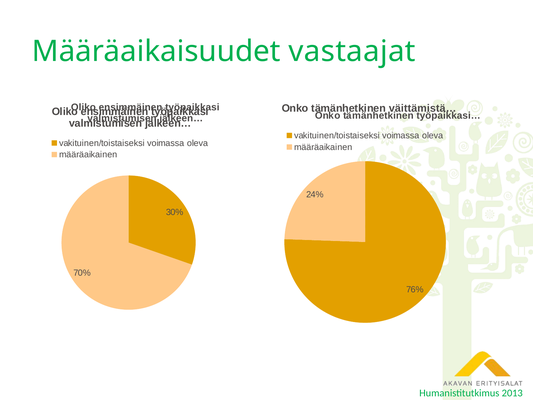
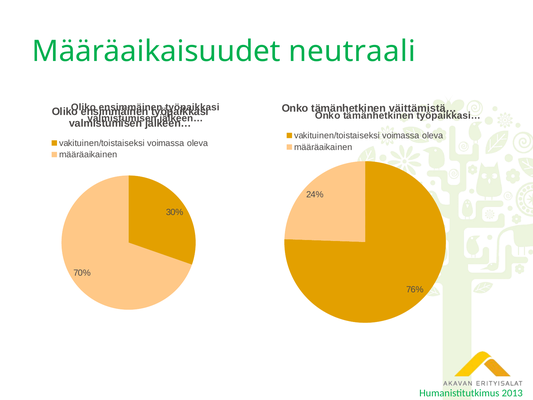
vastaajat: vastaajat -> neutraali
